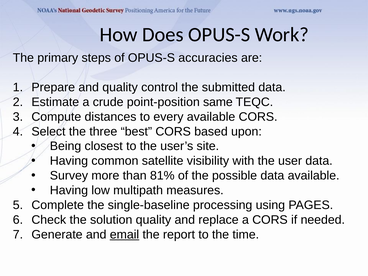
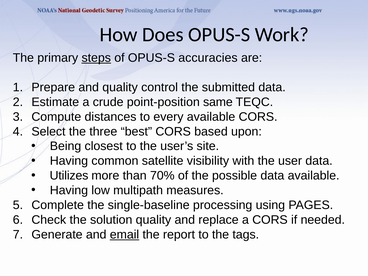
steps underline: none -> present
Survey: Survey -> Utilizes
81%: 81% -> 70%
time: time -> tags
